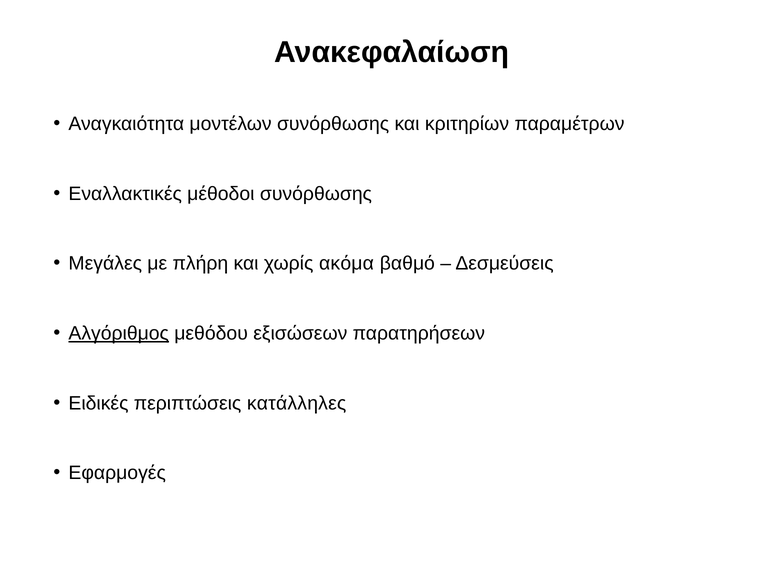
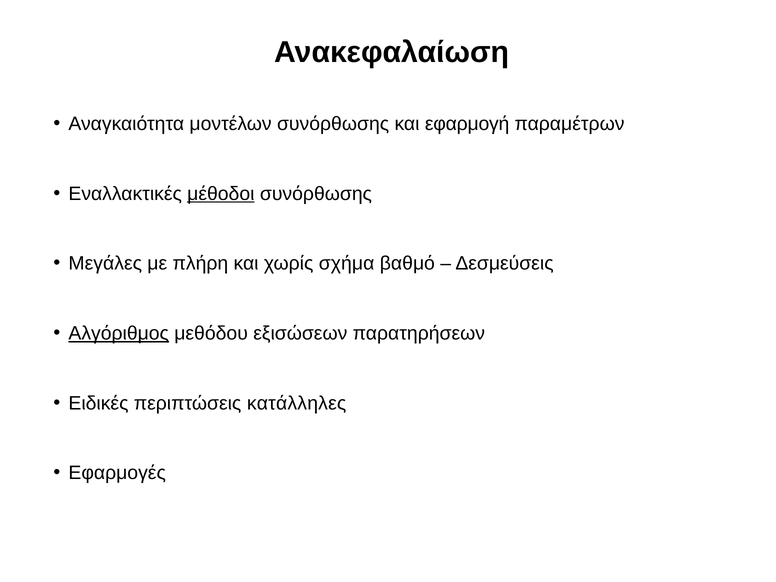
κριτηρίων: κριτηρίων -> εφαρμογή
μέθοδοι underline: none -> present
ακόμα: ακόμα -> σχήμα
